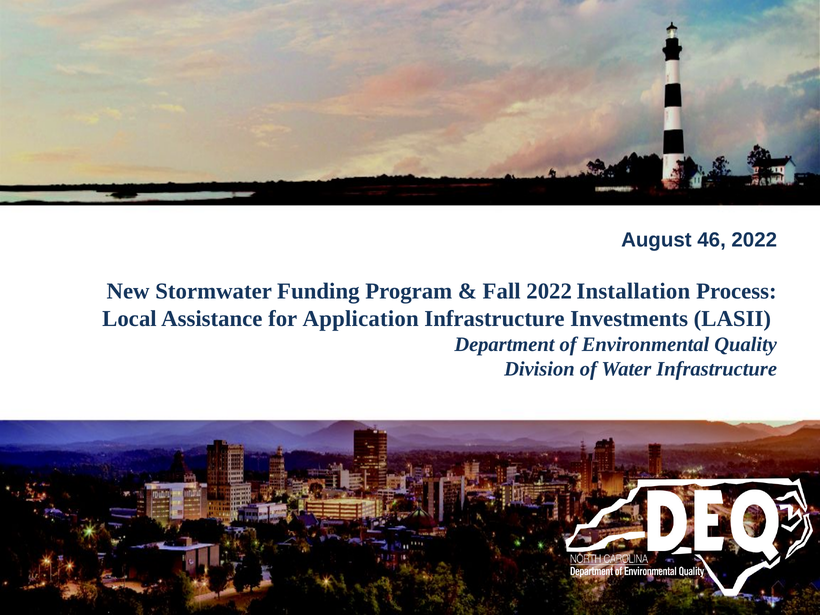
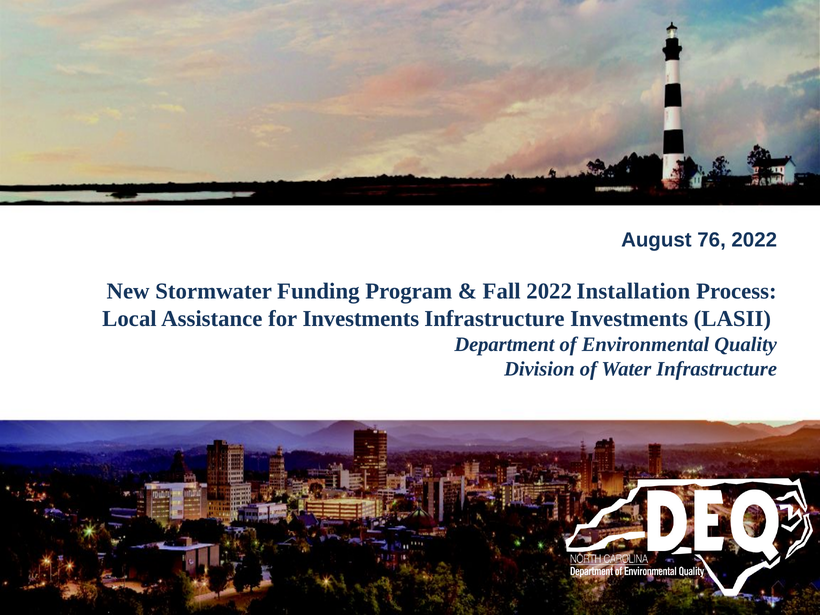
46: 46 -> 76
for Application: Application -> Investments
